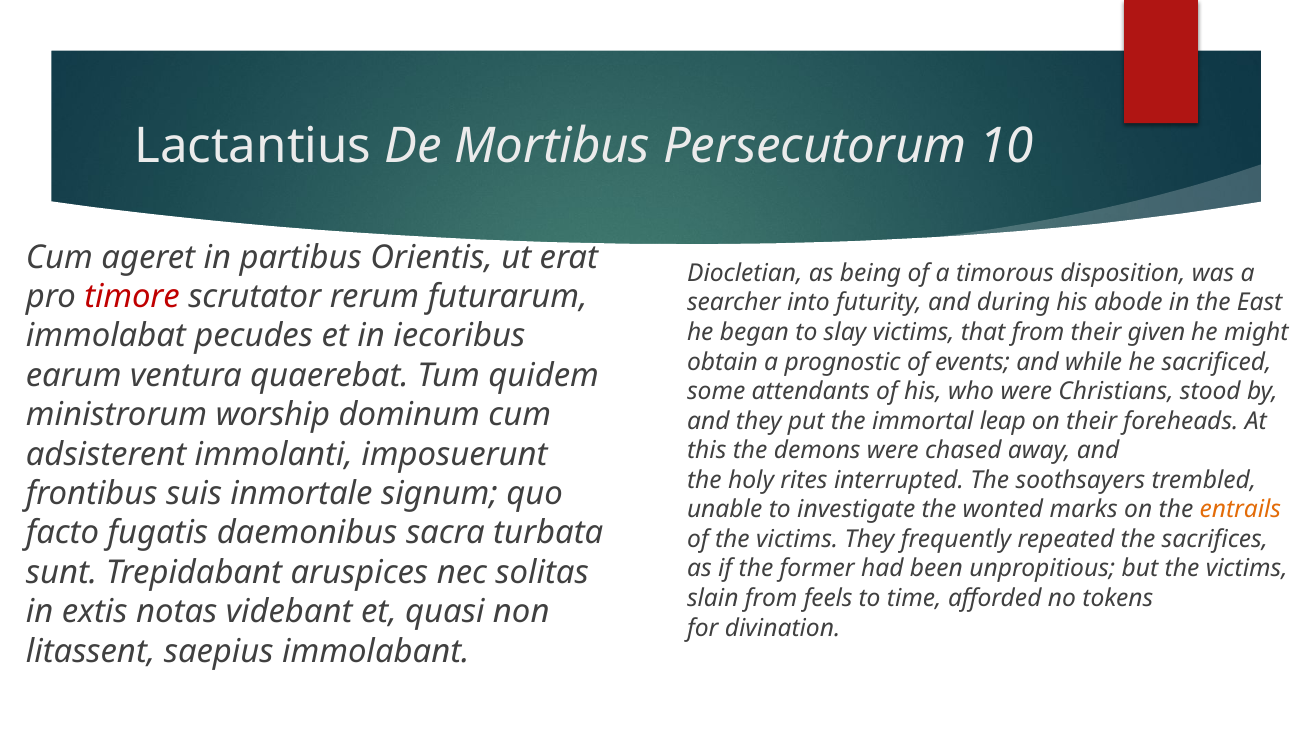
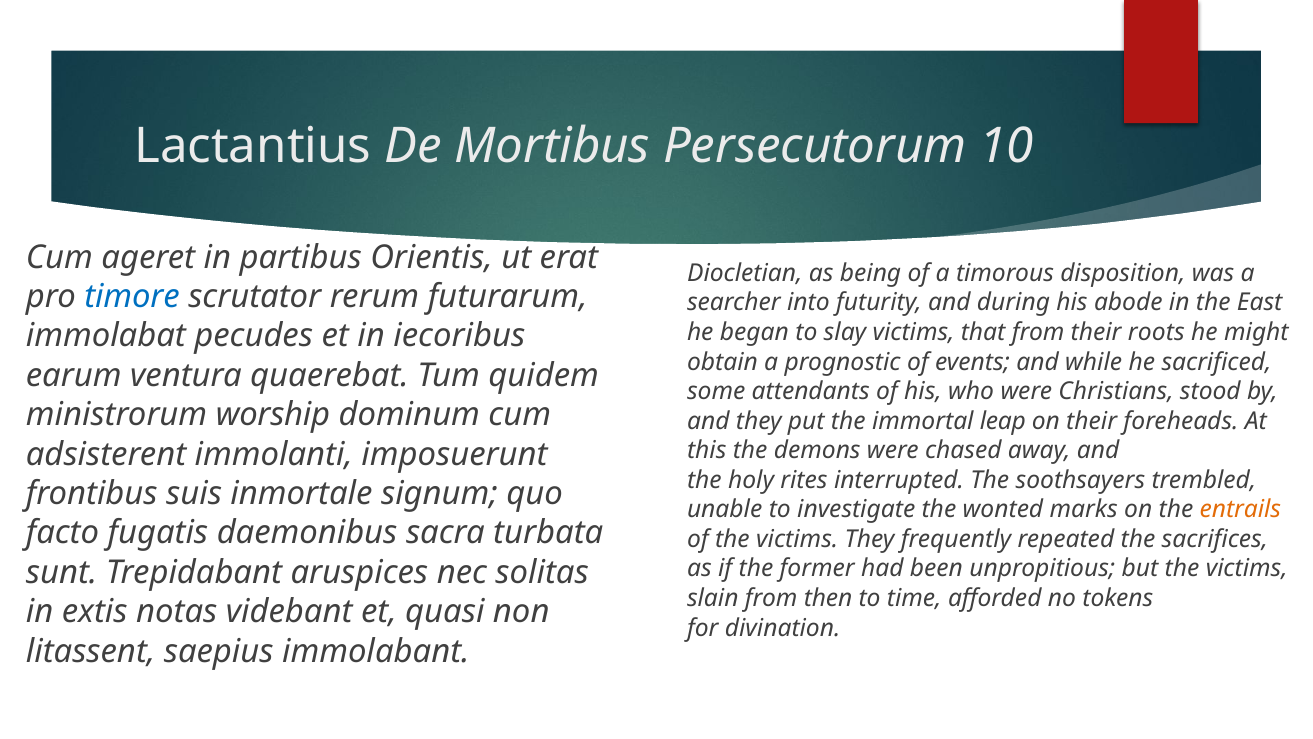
timore colour: red -> blue
given: given -> roots
feels: feels -> then
